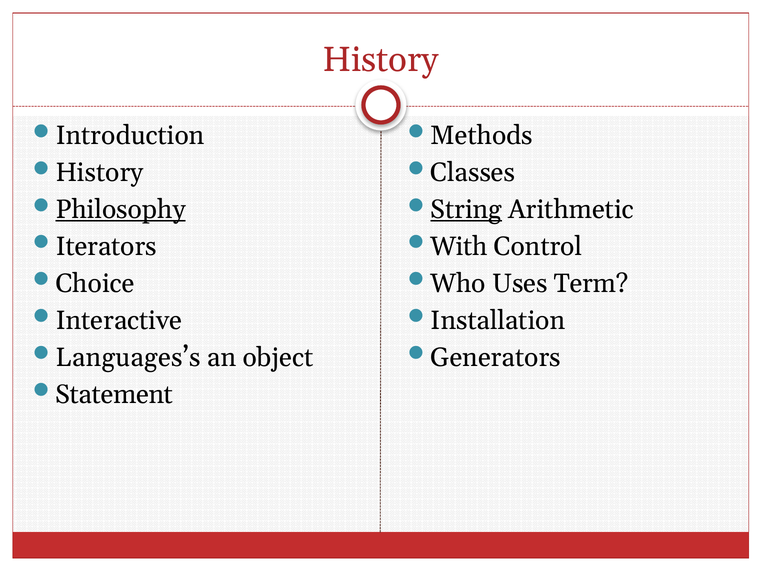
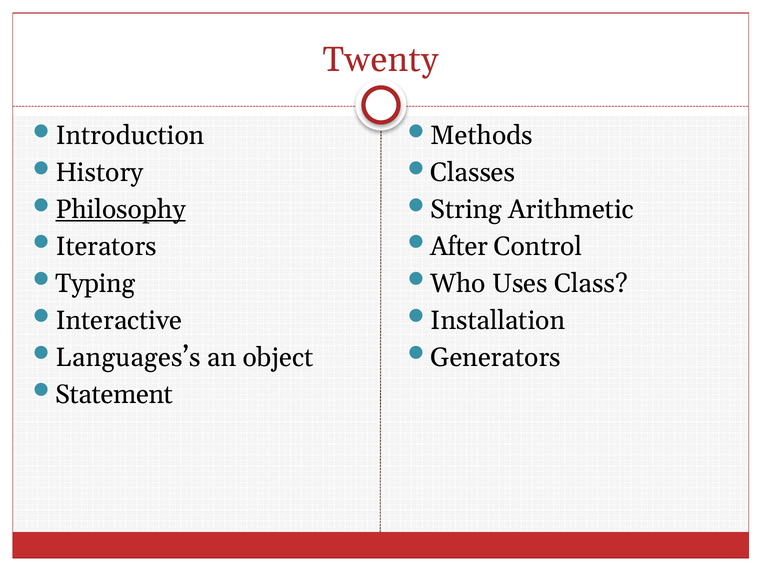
History at (381, 60): History -> Twenty
String underline: present -> none
With: With -> After
Choice: Choice -> Typing
Term: Term -> Class
